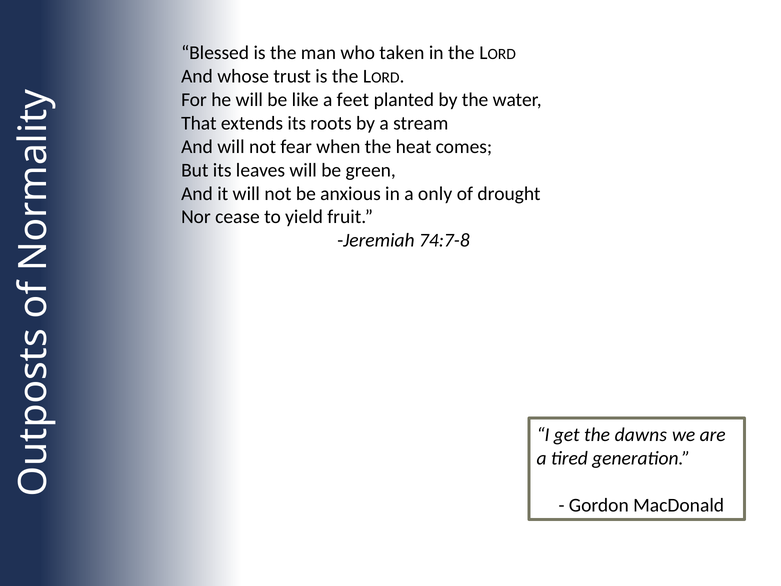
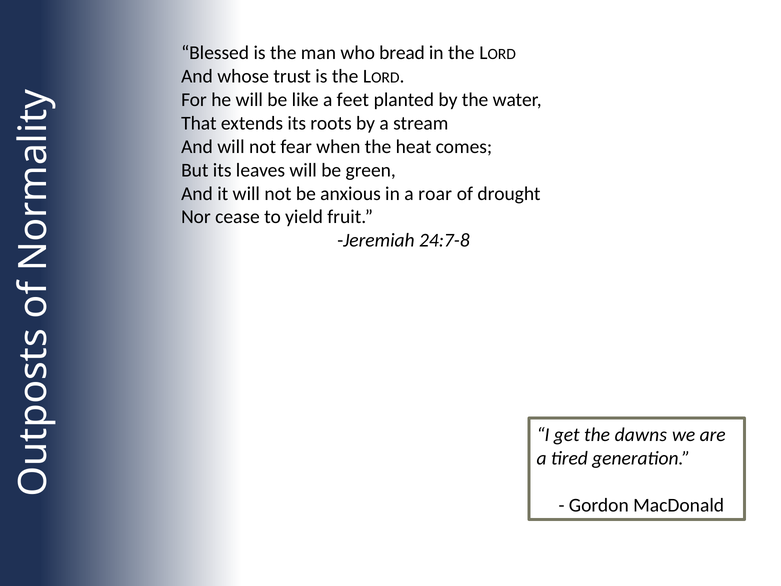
taken: taken -> bread
only: only -> roar
74:7-8: 74:7-8 -> 24:7-8
